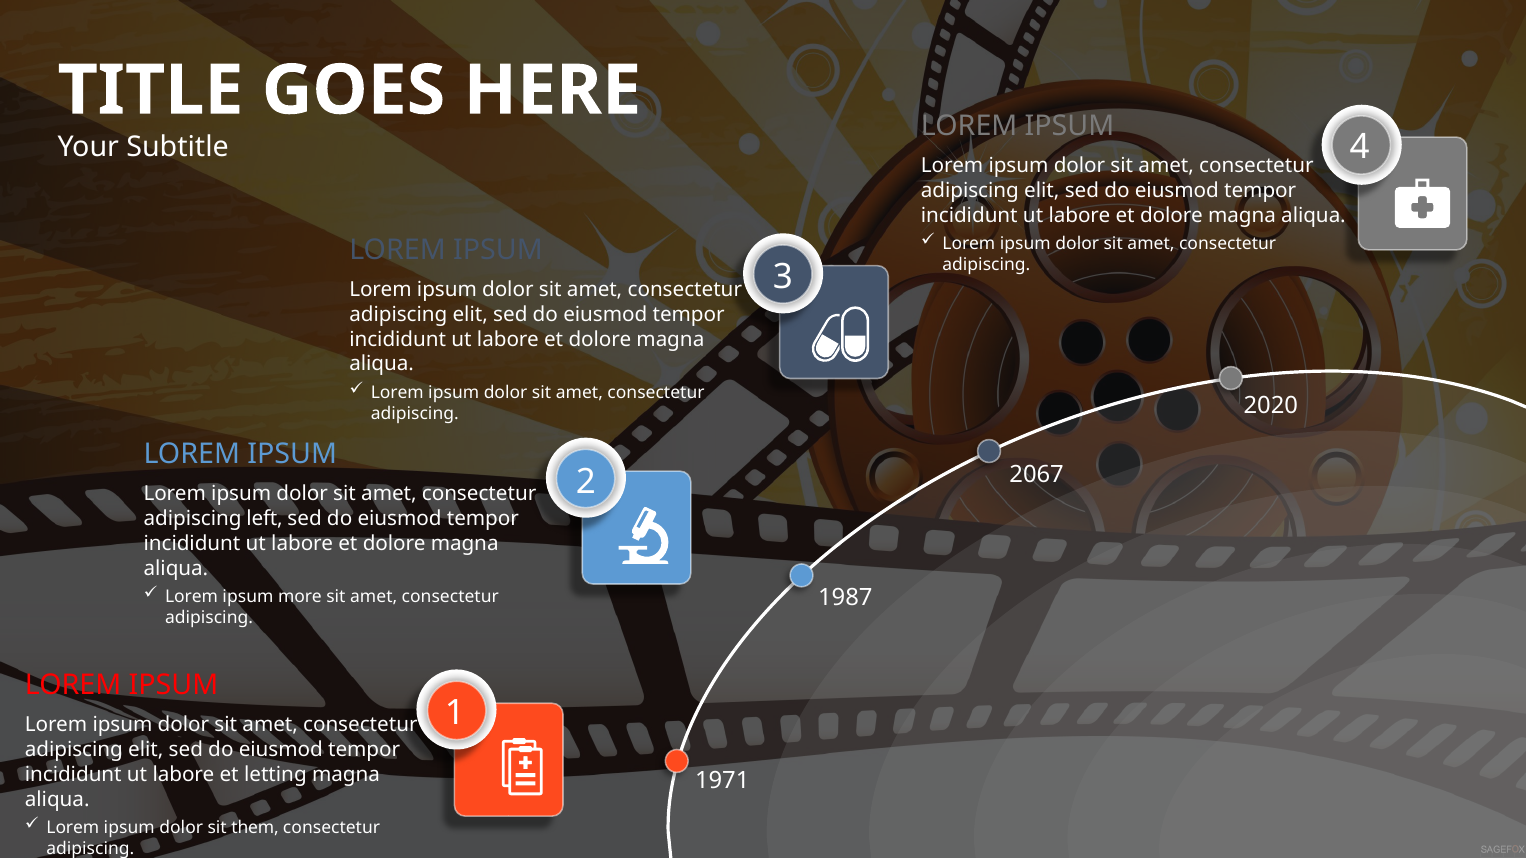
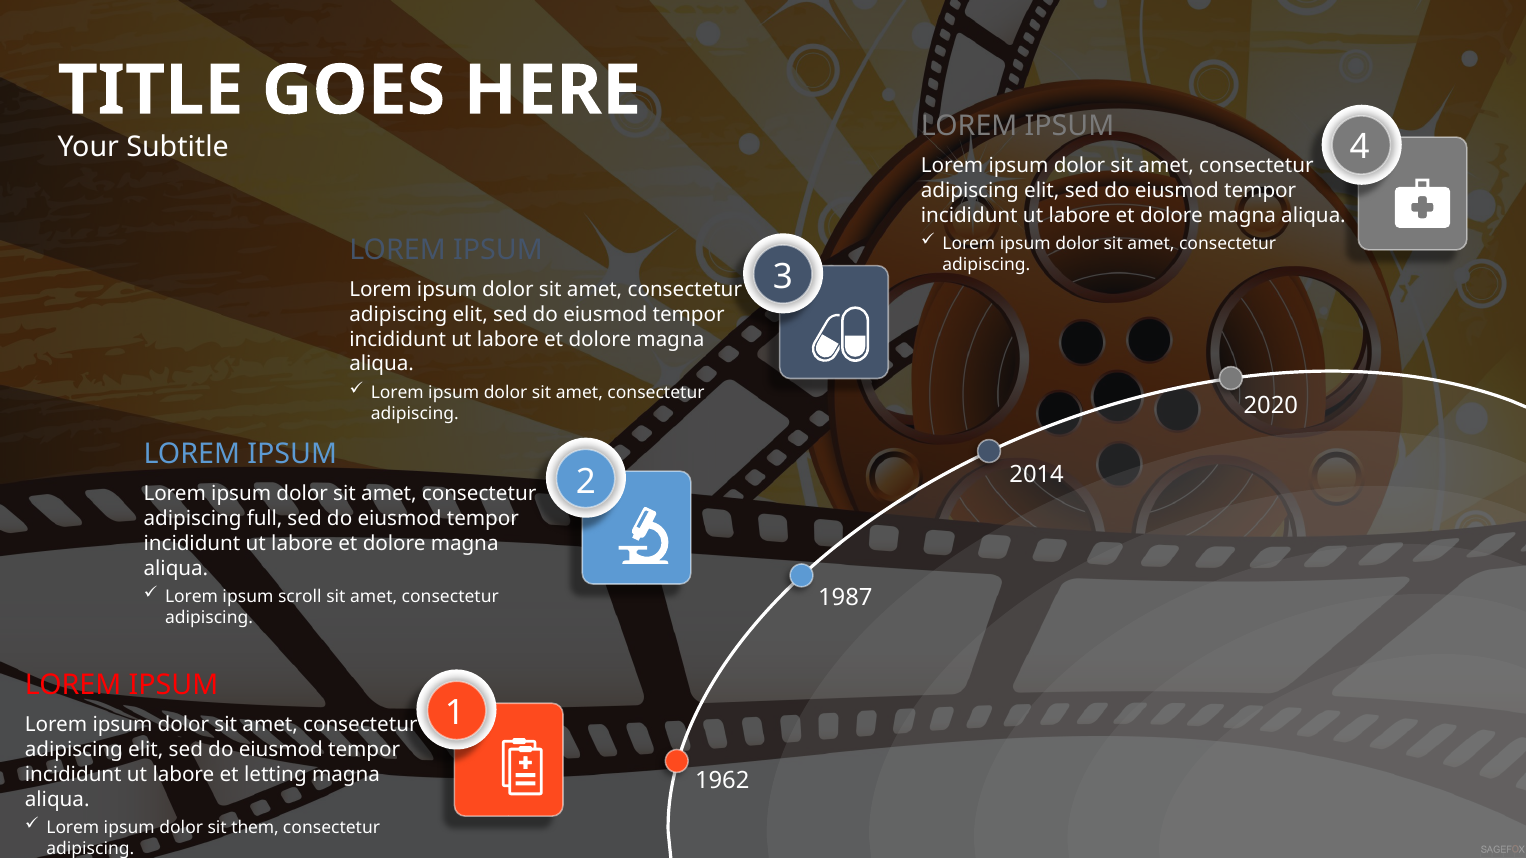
2067: 2067 -> 2014
left: left -> full
more: more -> scroll
1971: 1971 -> 1962
